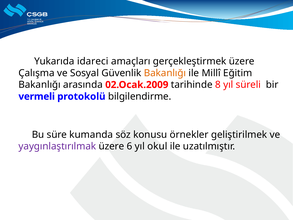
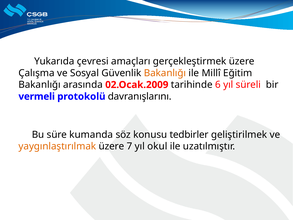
idareci: idareci -> çevresi
8: 8 -> 6
bilgilendirme: bilgilendirme -> davranışlarını
örnekler: örnekler -> tedbirler
yaygınlaştırılmak colour: purple -> orange
6: 6 -> 7
